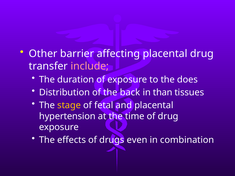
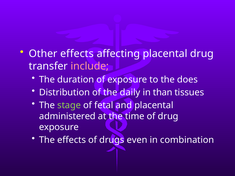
Other barrier: barrier -> effects
back: back -> daily
stage colour: yellow -> light green
hypertension: hypertension -> administered
